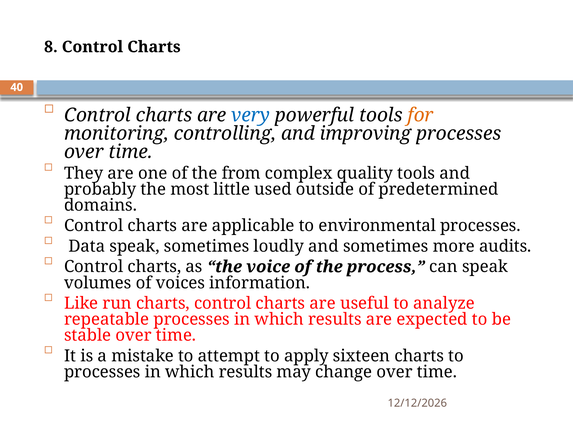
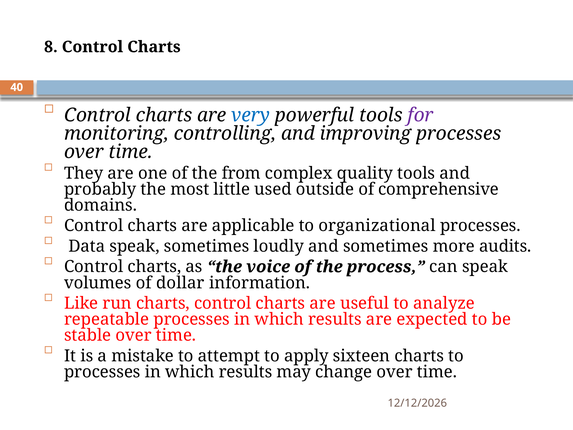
for colour: orange -> purple
predetermined: predetermined -> comprehensive
environmental: environmental -> organizational
voices: voices -> dollar
